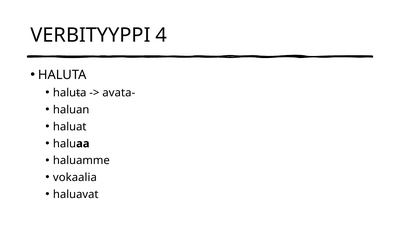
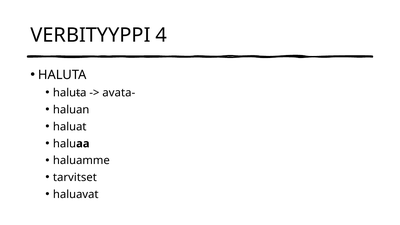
vokaalia: vokaalia -> tarvitset
